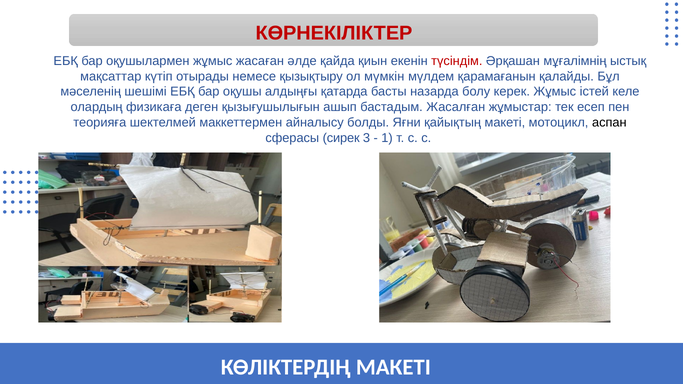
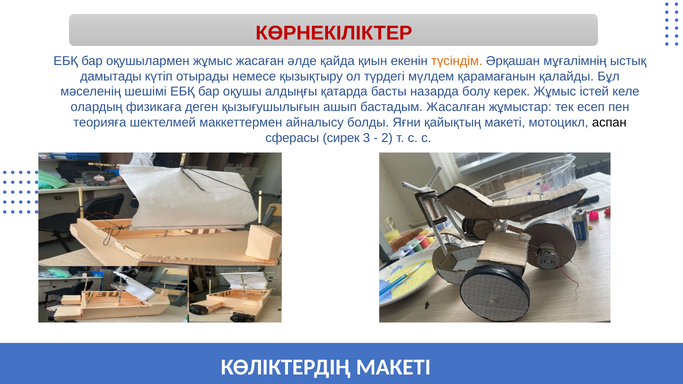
түсіндім colour: red -> orange
мақсаттар: мақсаттар -> дамытады
мүмкін: мүмкін -> түрдегі
1: 1 -> 2
